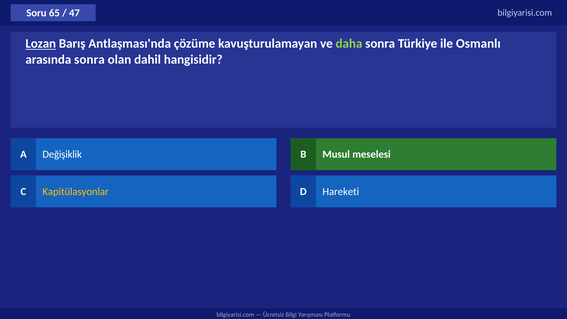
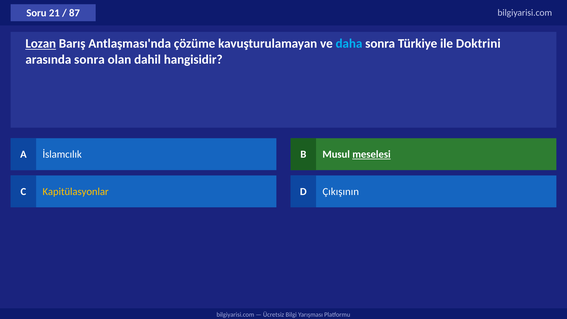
65: 65 -> 21
47: 47 -> 87
daha colour: light green -> light blue
Osmanlı: Osmanlı -> Doktrini
Değişiklik: Değişiklik -> İslamcılık
meselesi underline: none -> present
Hareketi: Hareketi -> Çıkışının
